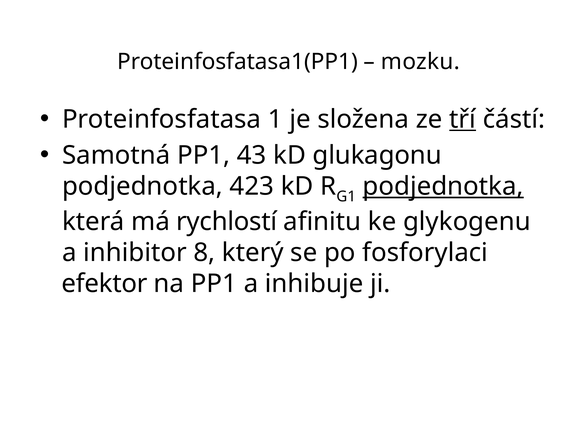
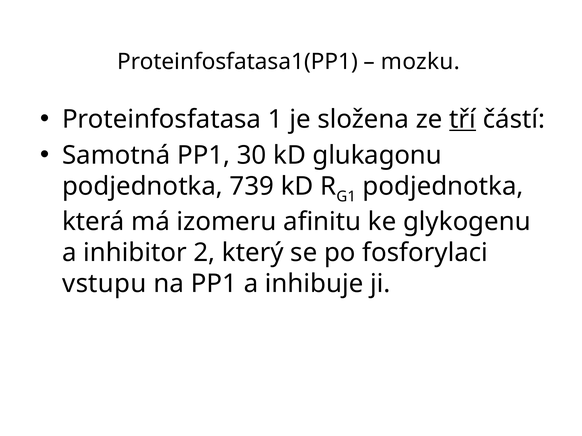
43: 43 -> 30
423: 423 -> 739
podjednotka at (443, 187) underline: present -> none
rychlostí: rychlostí -> izomeru
8: 8 -> 2
efektor: efektor -> vstupu
